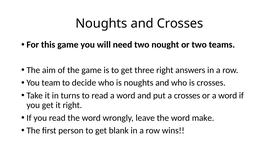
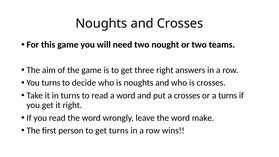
You team: team -> turns
or a word: word -> turns
get blank: blank -> turns
